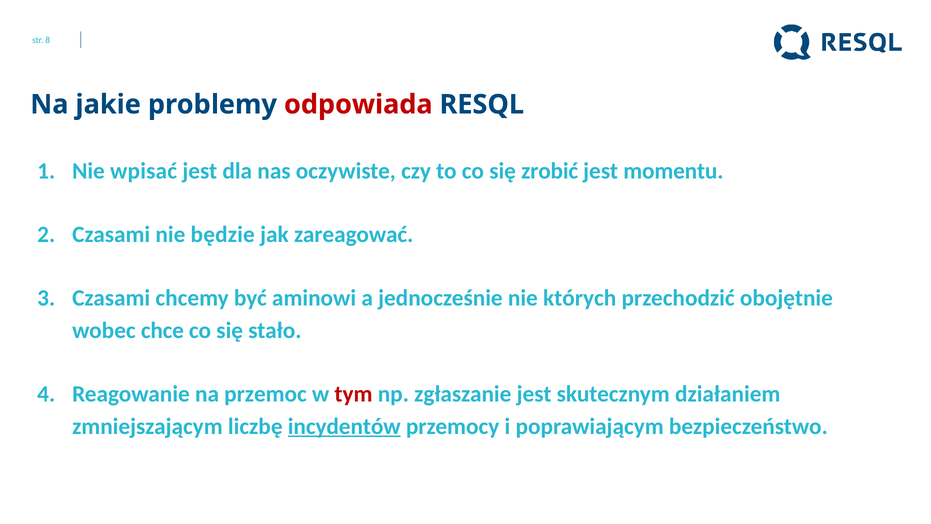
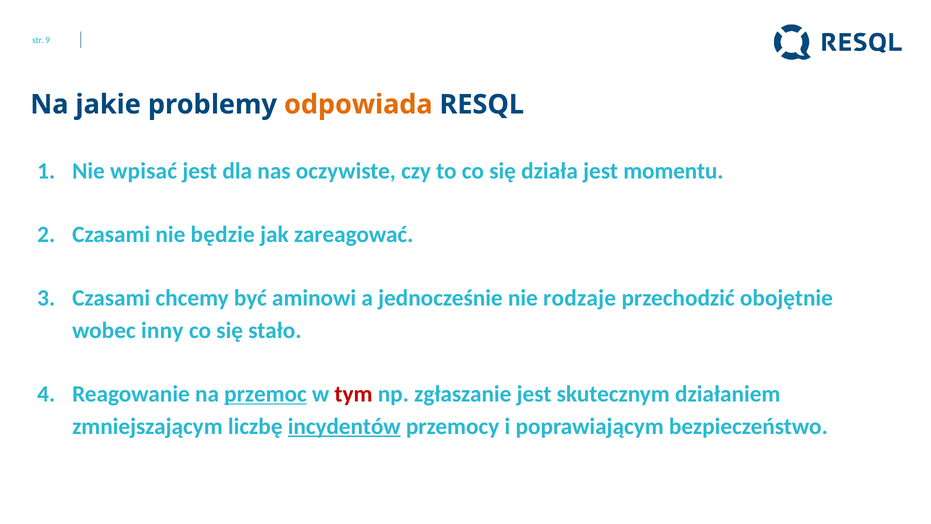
8: 8 -> 9
odpowiada colour: red -> orange
zrobić: zrobić -> działa
których: których -> rodzaje
chce: chce -> inny
przemoc underline: none -> present
